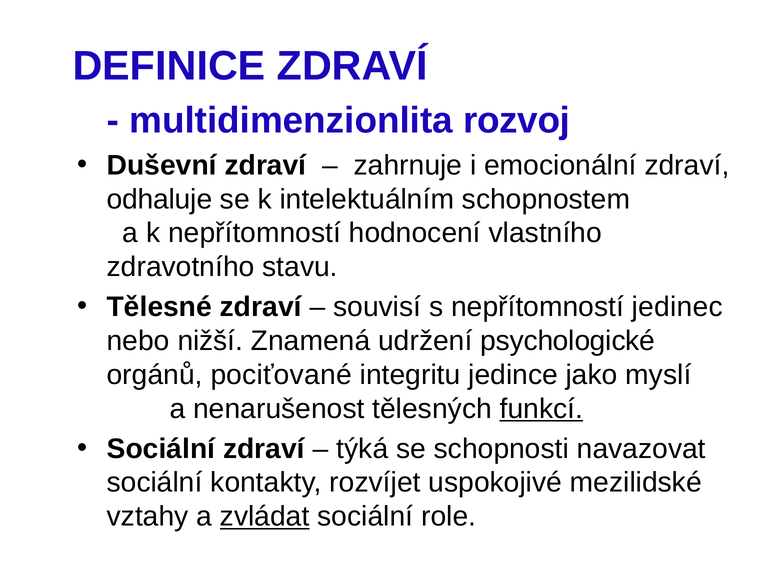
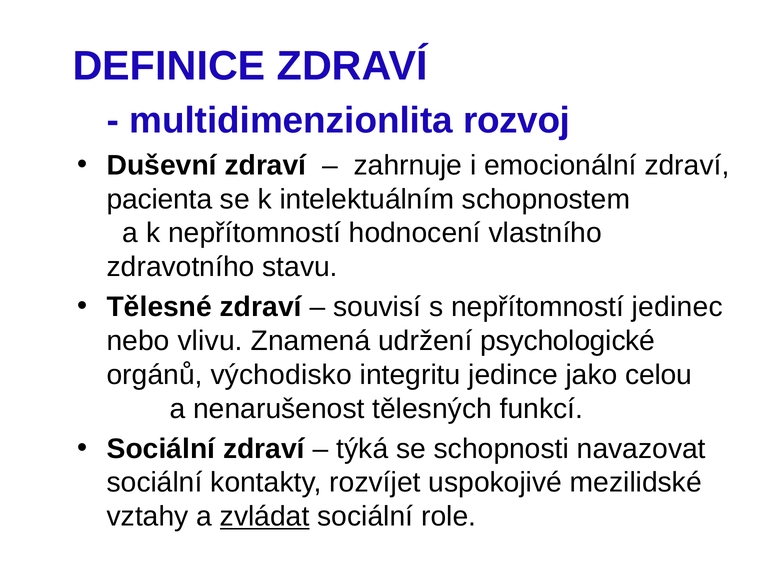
odhaluje: odhaluje -> pacienta
nižší: nižší -> vlivu
pociťované: pociťované -> východisko
myslí: myslí -> celou
funkcí underline: present -> none
